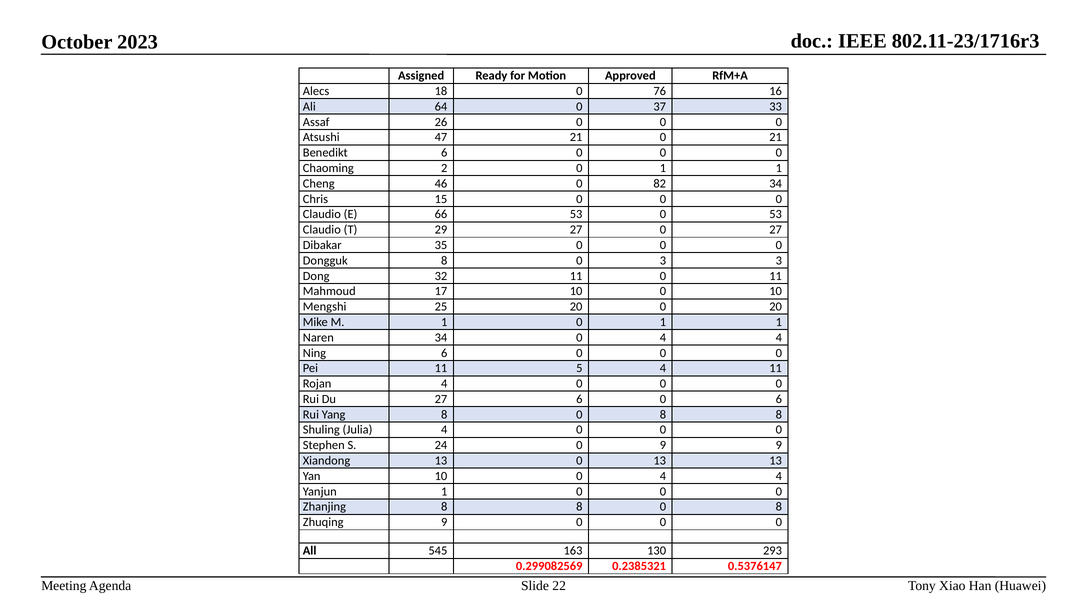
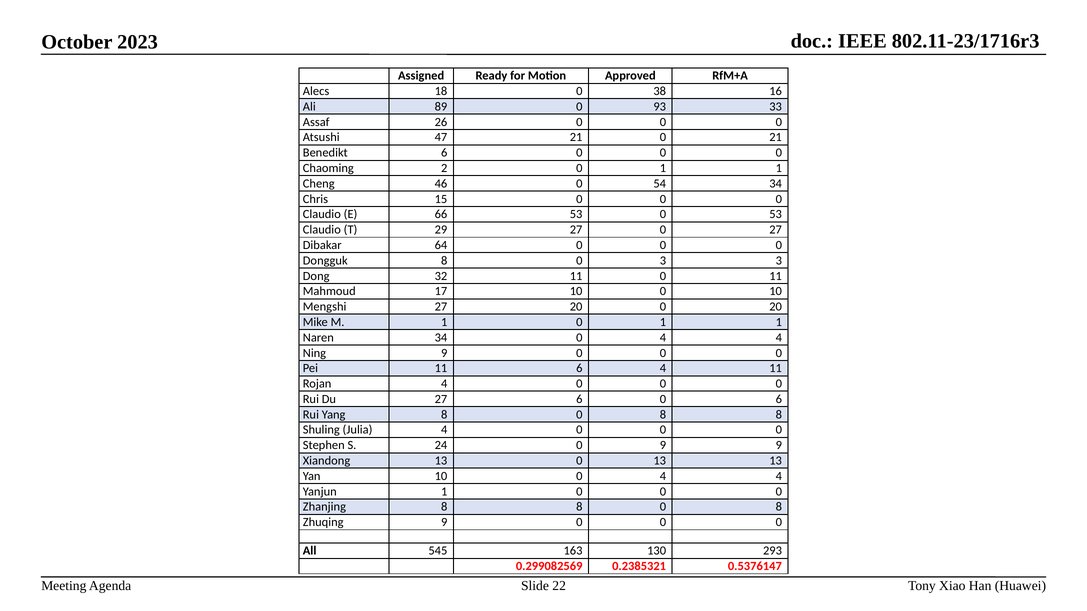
76: 76 -> 38
64: 64 -> 89
37: 37 -> 93
82: 82 -> 54
35: 35 -> 64
Mengshi 25: 25 -> 27
Ning 6: 6 -> 9
11 5: 5 -> 6
